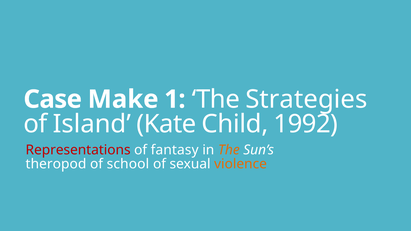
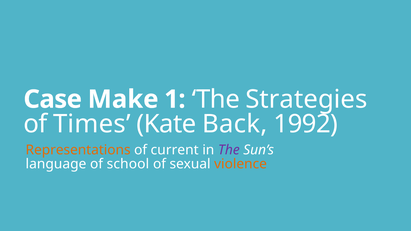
Island: Island -> Times
Child: Child -> Back
Representations colour: red -> orange
fantasy: fantasy -> current
The at (229, 150) colour: orange -> purple
theropod: theropod -> language
